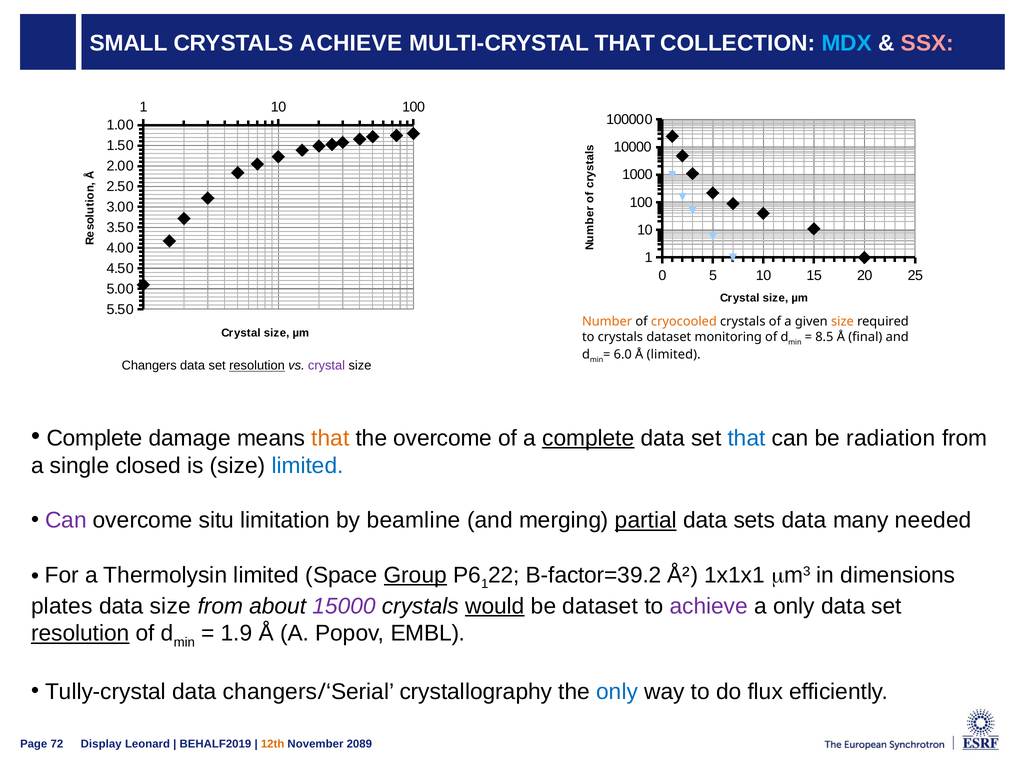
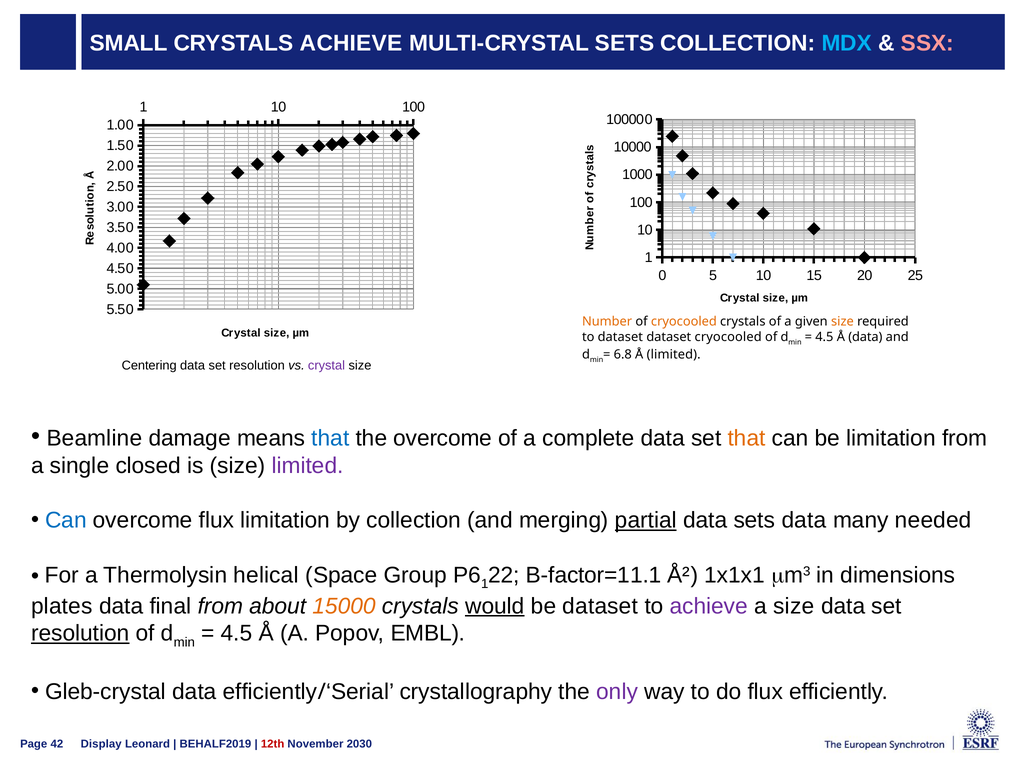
MULTI-CRYSTAL THAT: THAT -> SETS
to crystals: crystals -> dataset
dataset monitoring: monitoring -> cryocooled
8.5 at (824, 337): 8.5 -> 4.5
Å final: final -> data
6.0: 6.0 -> 6.8
Changers at (149, 366): Changers -> Centering
resolution at (257, 366) underline: present -> none
Complete at (95, 438): Complete -> Beamline
that at (330, 438) colour: orange -> blue
complete at (588, 438) underline: present -> none
that at (747, 438) colour: blue -> orange
be radiation: radiation -> limitation
limited at (308, 466) colour: blue -> purple
Can at (66, 521) colour: purple -> blue
overcome situ: situ -> flux
by beamline: beamline -> collection
Thermolysin limited: limited -> helical
Group underline: present -> none
B-factor=39.2: B-factor=39.2 -> B-factor=11.1
data size: size -> final
15000 colour: purple -> orange
a only: only -> size
1.9 at (236, 634): 1.9 -> 4.5
Tully-crystal: Tully-crystal -> Gleb-crystal
data changers: changers -> efficiently
only at (617, 692) colour: blue -> purple
72: 72 -> 42
12th colour: orange -> red
2089: 2089 -> 2030
